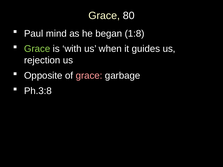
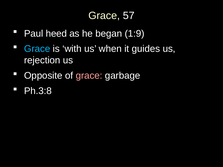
80: 80 -> 57
mind: mind -> heed
1:8: 1:8 -> 1:9
Grace at (37, 49) colour: light green -> light blue
